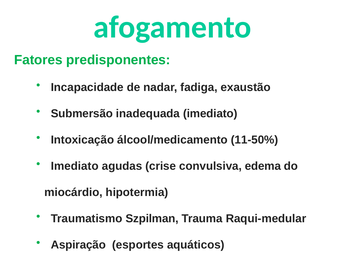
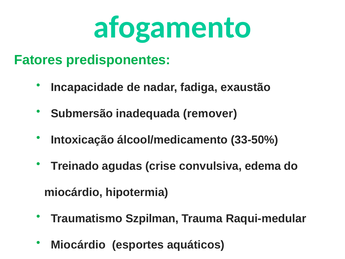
inadequada imediato: imediato -> remover
11-50%: 11-50% -> 33-50%
Imediato at (75, 166): Imediato -> Treinado
Aspiração at (78, 244): Aspiração -> Miocárdio
